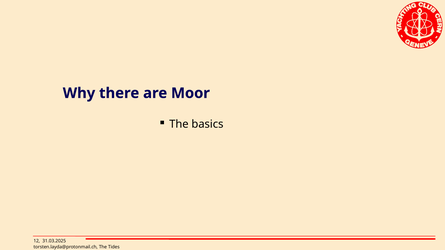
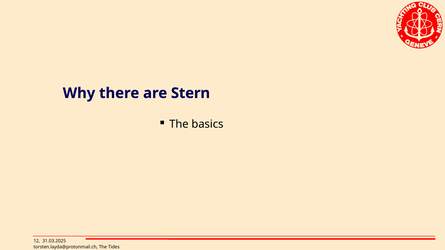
Moor: Moor -> Stern
